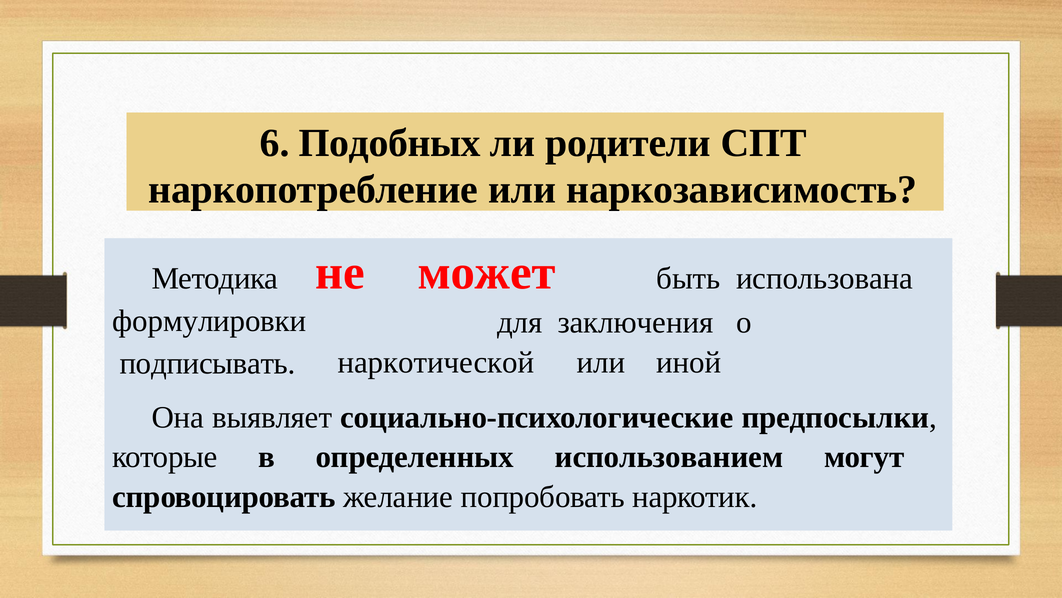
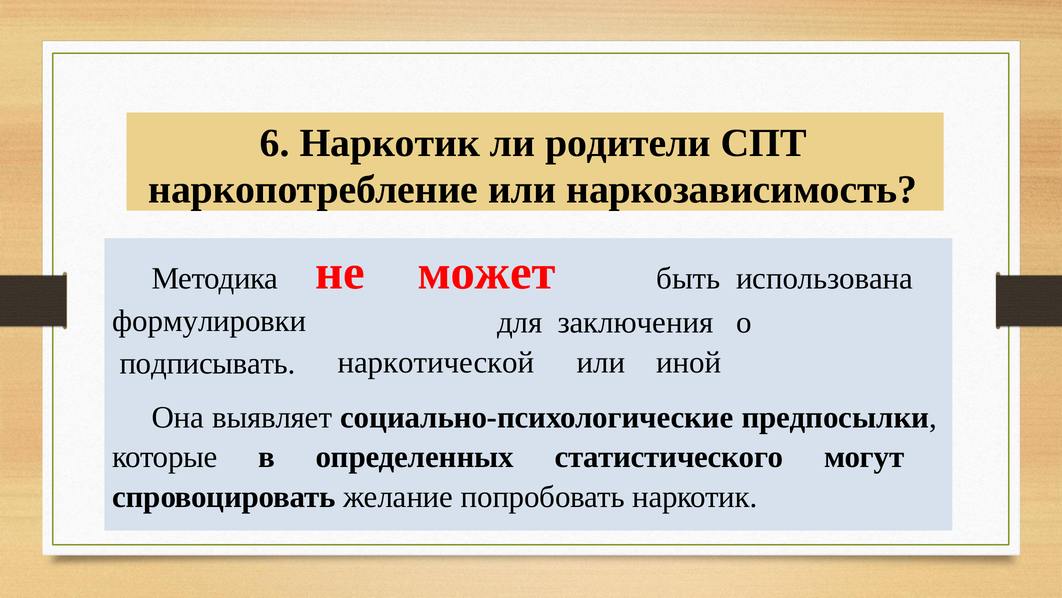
6 Подобных: Подобных -> Наркотик
использованием: использованием -> статистического
